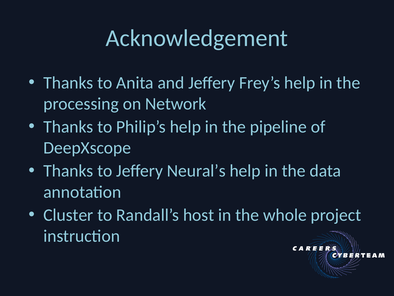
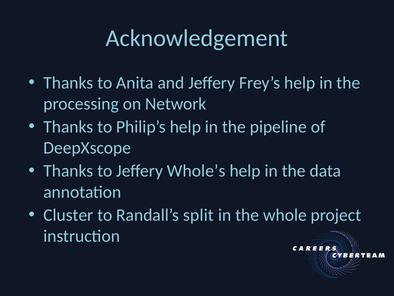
Neural’s: Neural’s -> Whole’s
host: host -> split
